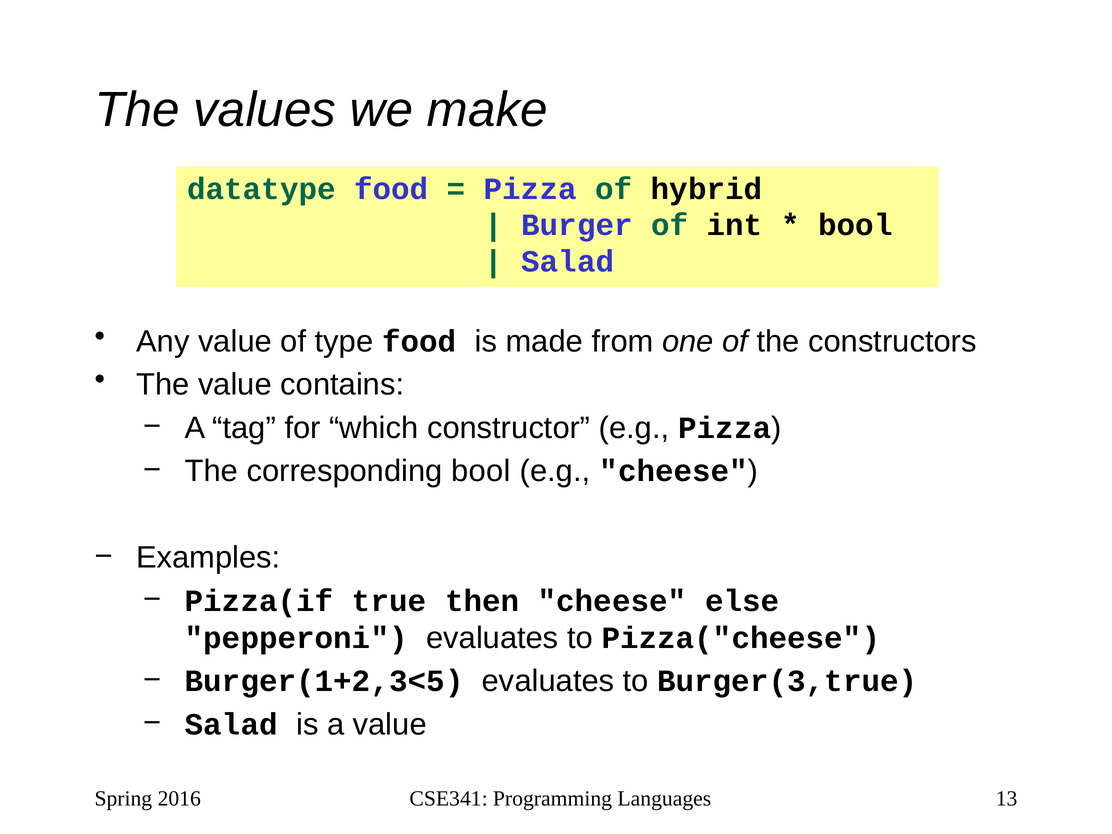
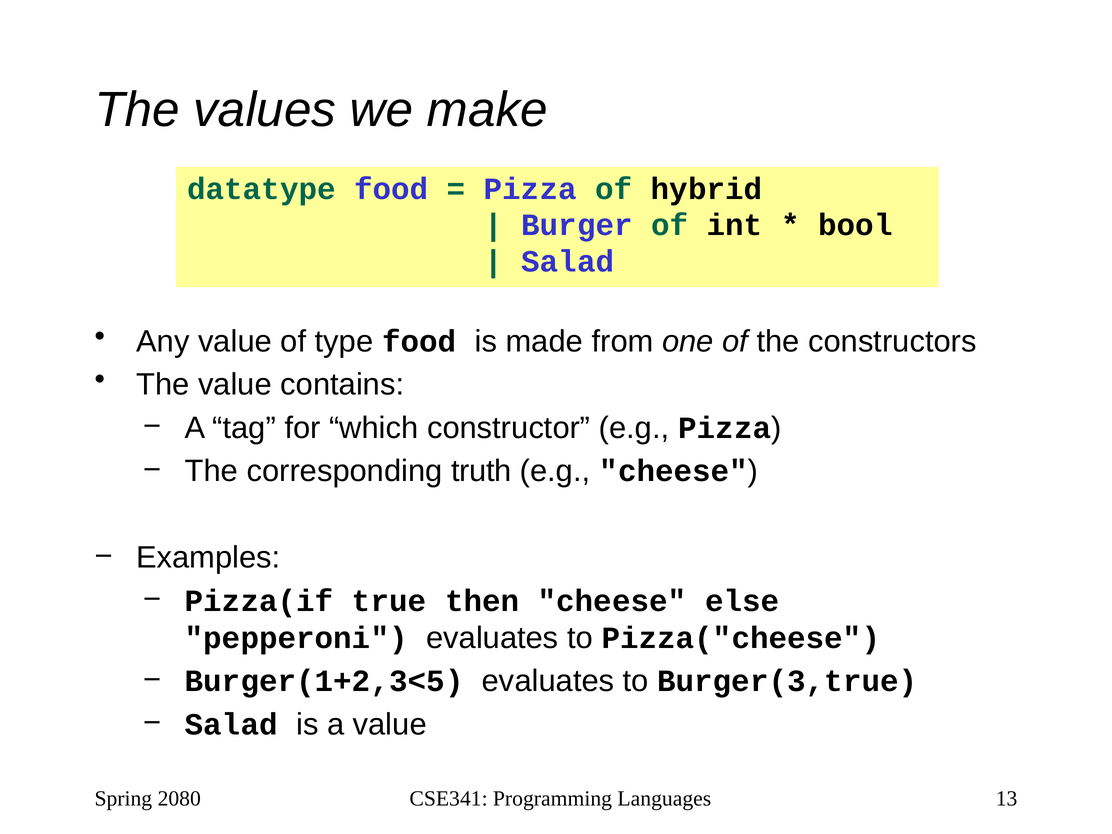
corresponding bool: bool -> truth
2016: 2016 -> 2080
